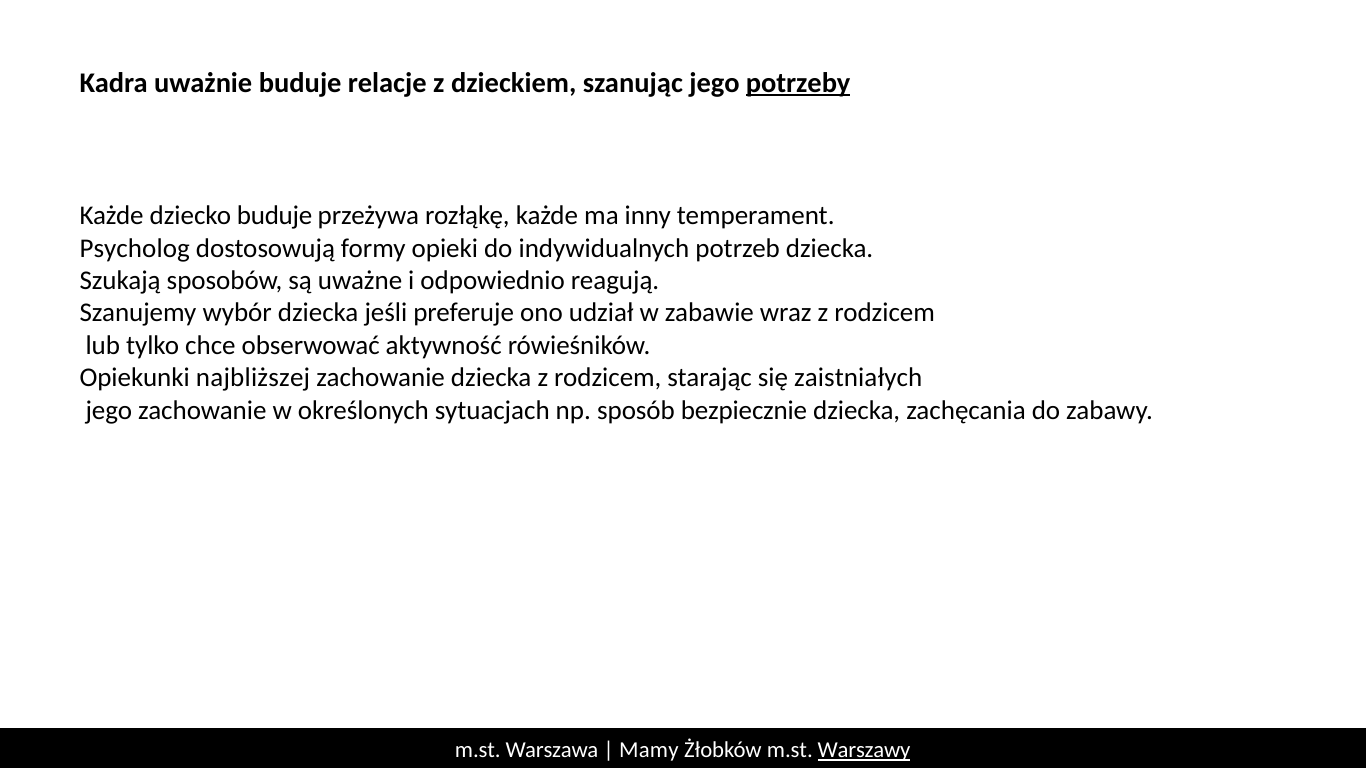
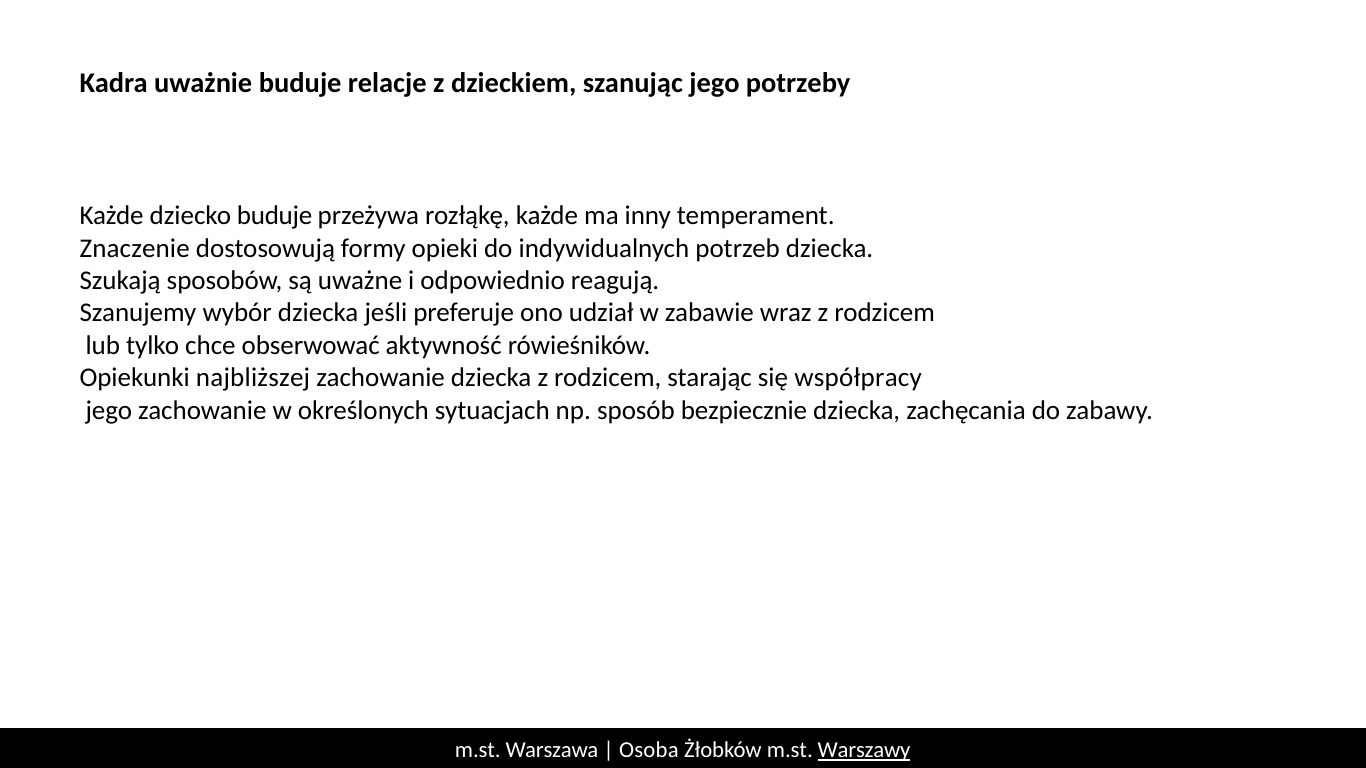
potrzeby underline: present -> none
Psycholog: Psycholog -> Znaczenie
zaistniałych: zaistniałych -> współpracy
Mamy: Mamy -> Osoba
